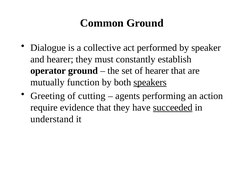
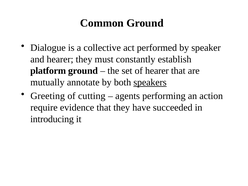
operator: operator -> platform
function: function -> annotate
succeeded underline: present -> none
understand: understand -> introducing
